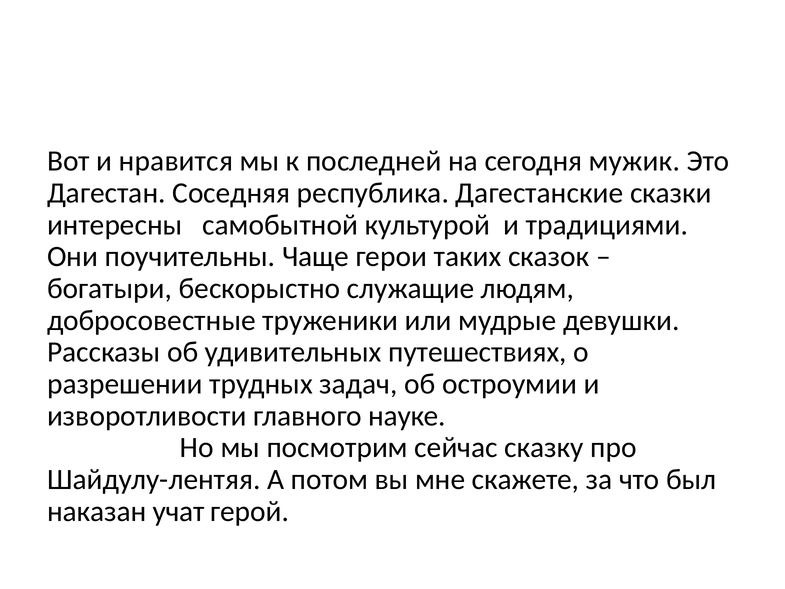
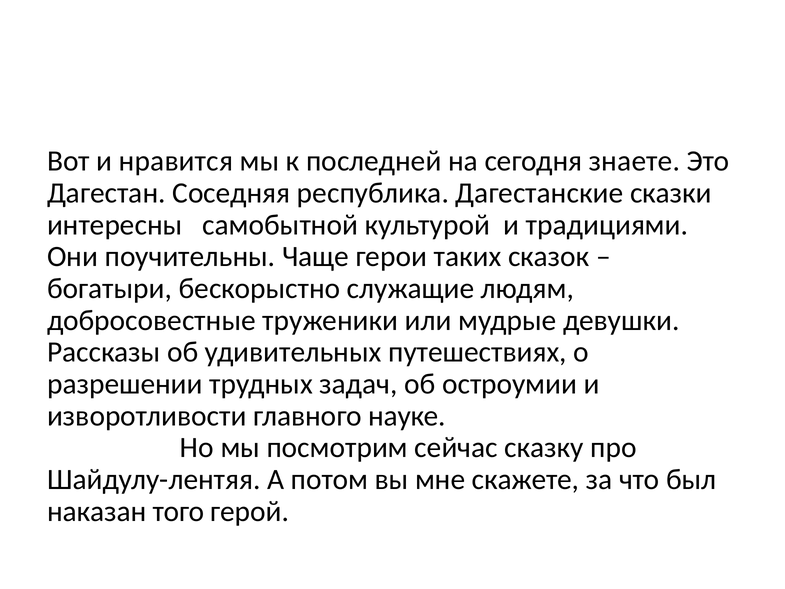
мужик: мужик -> знаете
учат: учат -> того
